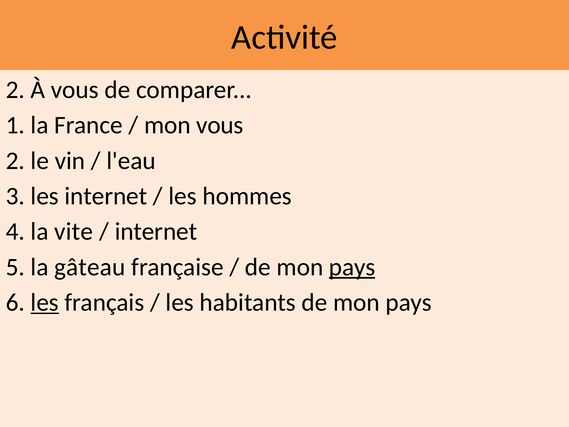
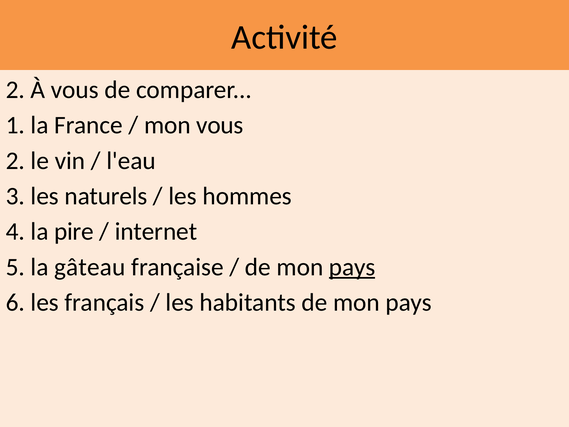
les internet: internet -> naturels
vite: vite -> pire
les at (45, 302) underline: present -> none
